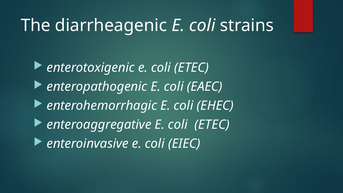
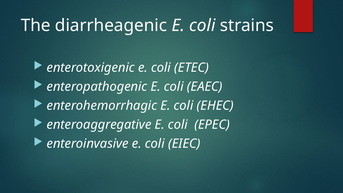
enteroaggregative E coli ETEC: ETEC -> EPEC
